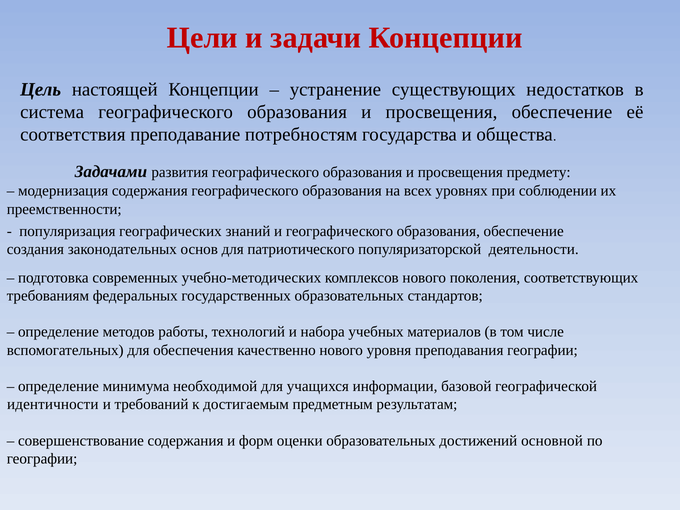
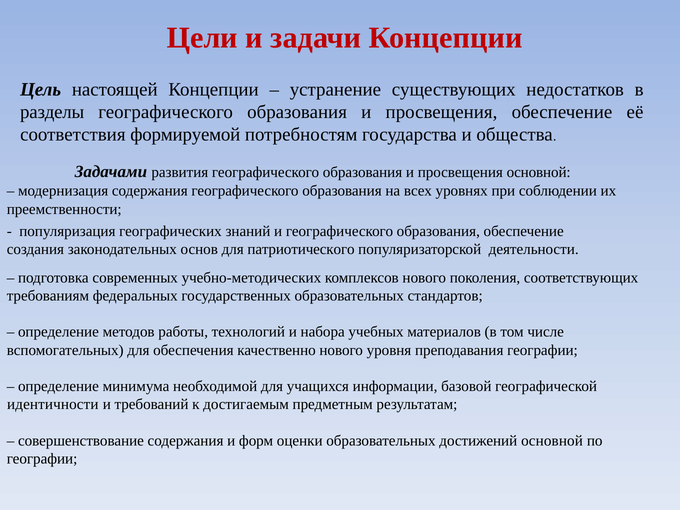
система: система -> разделы
преподавание: преподавание -> формируемой
просвещения предмету: предмету -> основной
